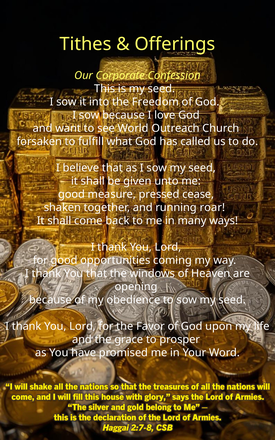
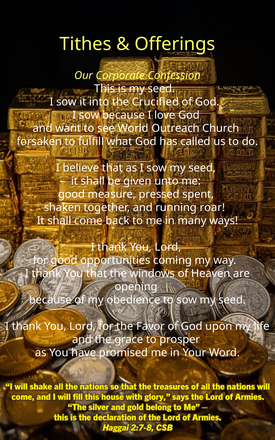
Freedom: Freedom -> Crucified
cease: cease -> spent
